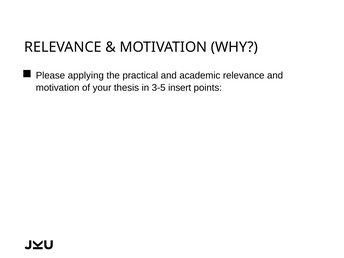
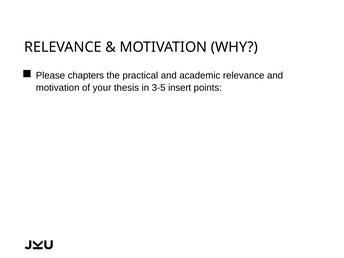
applying: applying -> chapters
